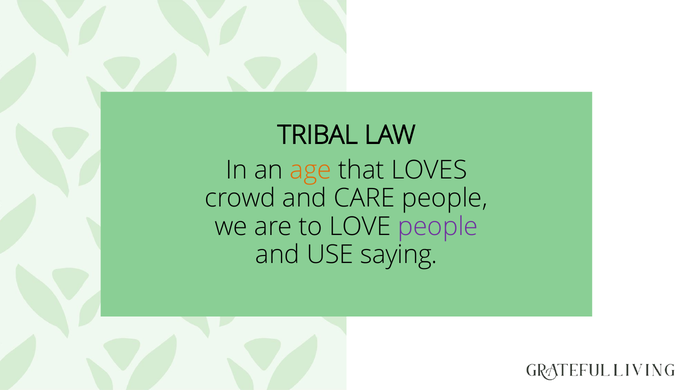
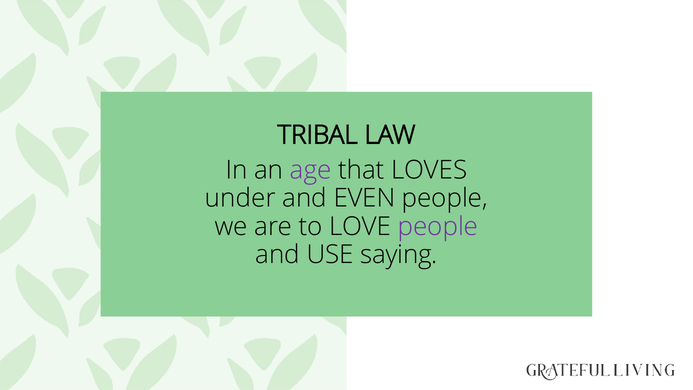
age colour: orange -> purple
crowd: crowd -> under
CARE: CARE -> EVEN
